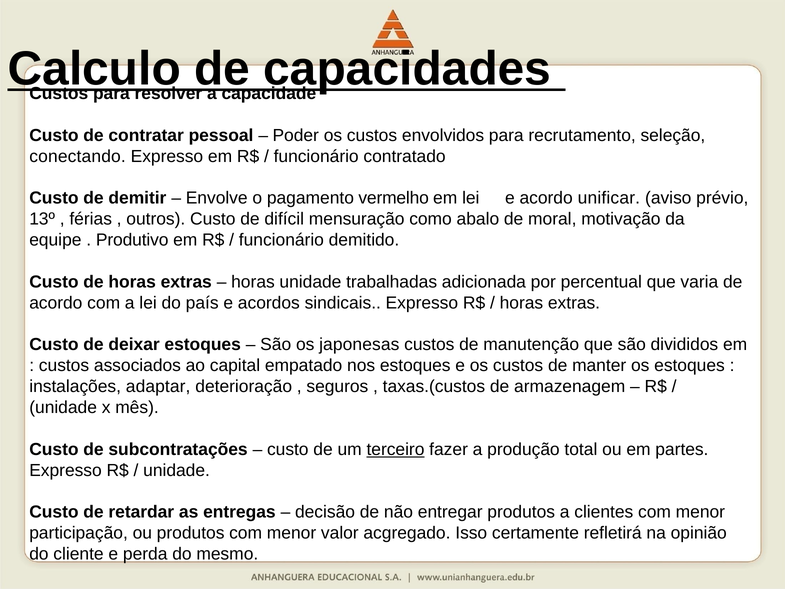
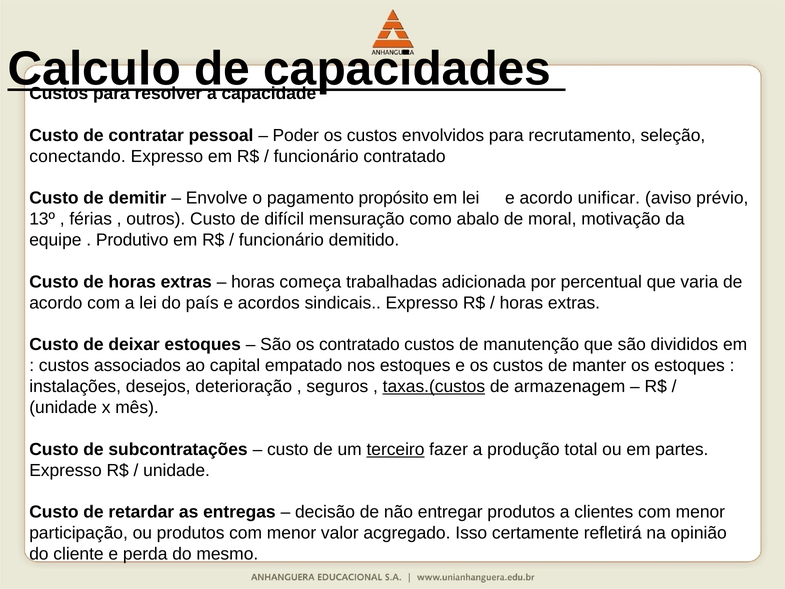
vermelho: vermelho -> propósito
horas unidade: unidade -> começa
os japonesas: japonesas -> contratado
adaptar: adaptar -> desejos
taxas.(custos underline: none -> present
